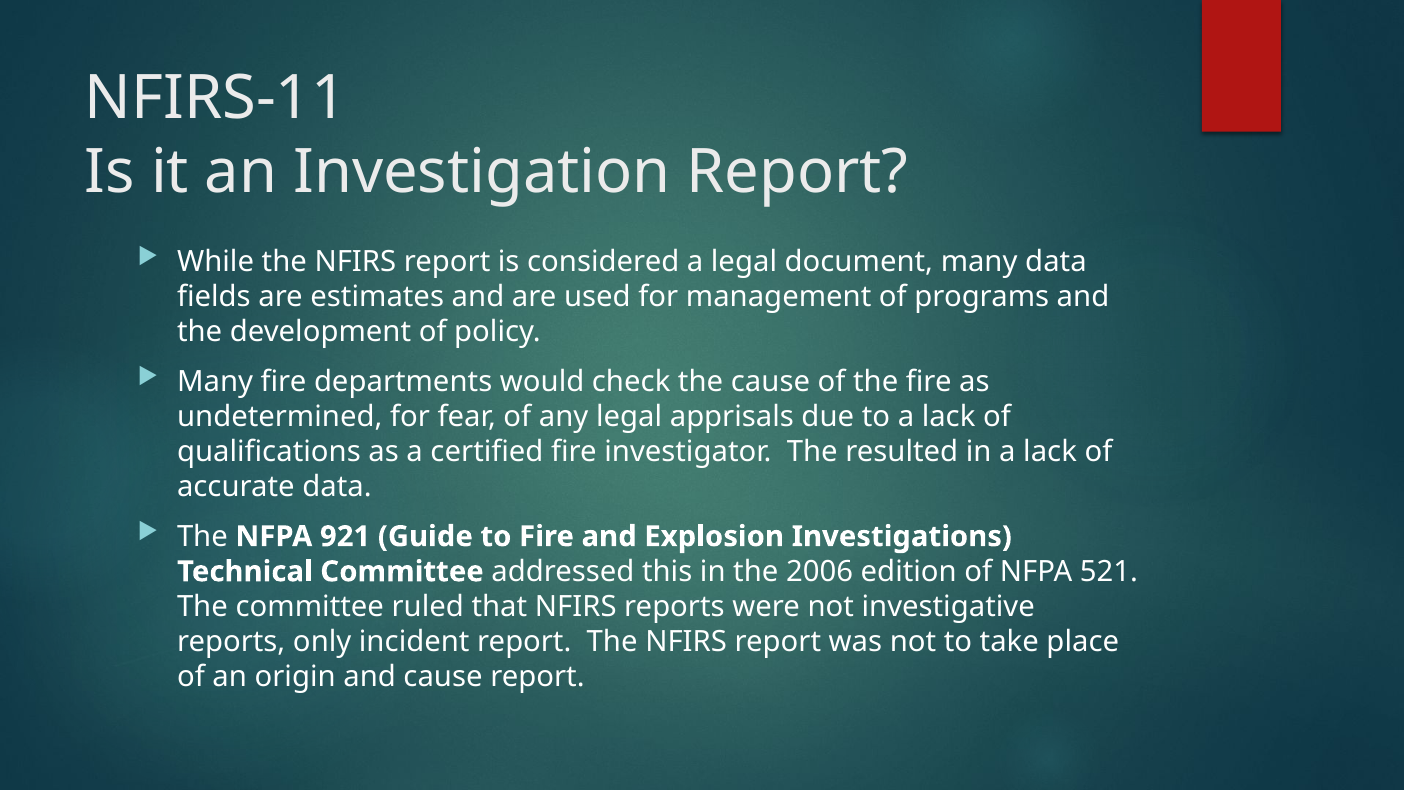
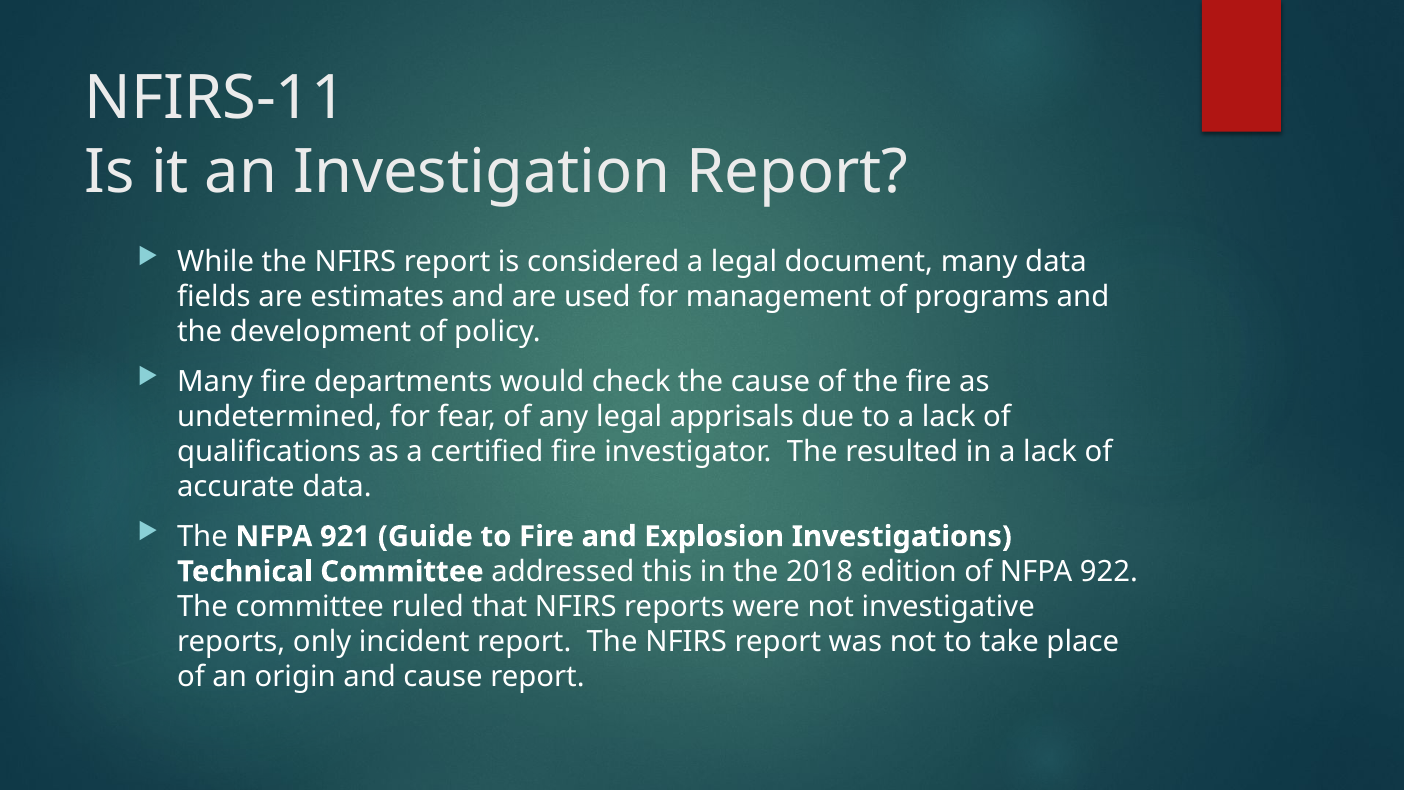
2006: 2006 -> 2018
521: 521 -> 922
